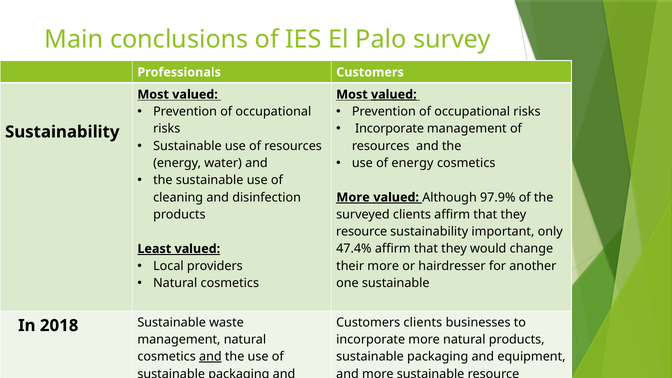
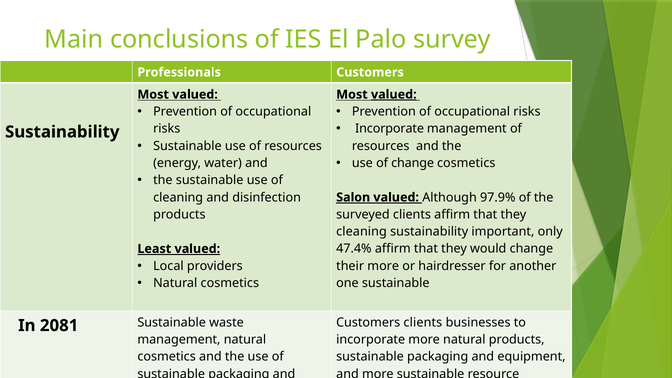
of energy: energy -> change
More at (353, 197): More -> Salon
resource at (362, 232): resource -> cleaning
2018: 2018 -> 2081
and at (210, 357) underline: present -> none
